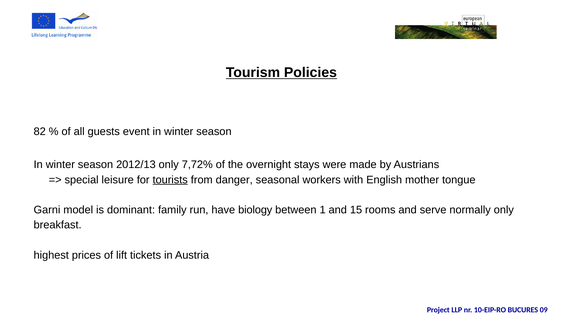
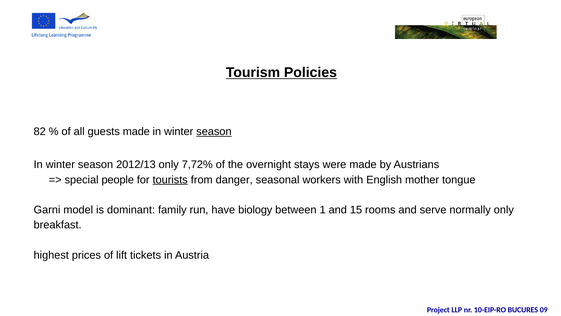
guests event: event -> made
season at (214, 131) underline: none -> present
leisure: leisure -> people
